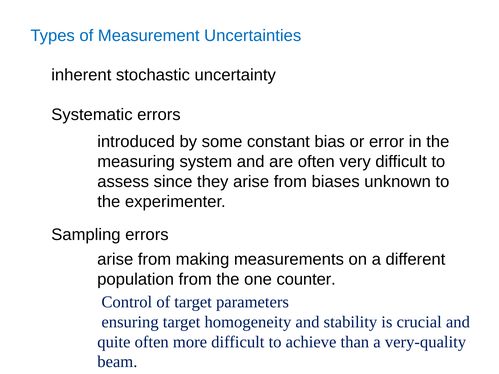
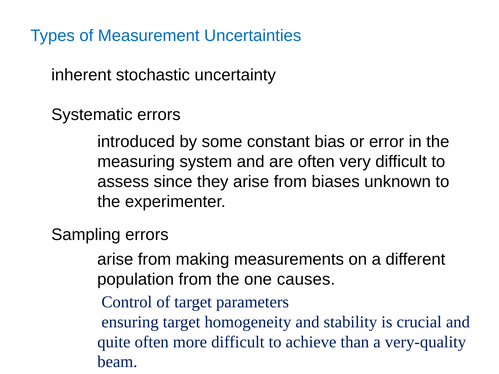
counter: counter -> causes
